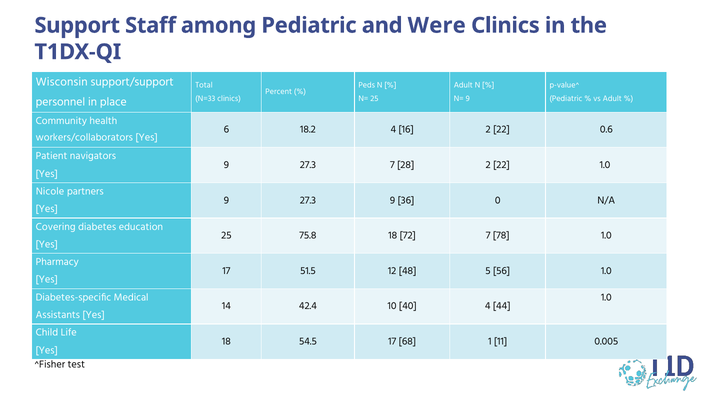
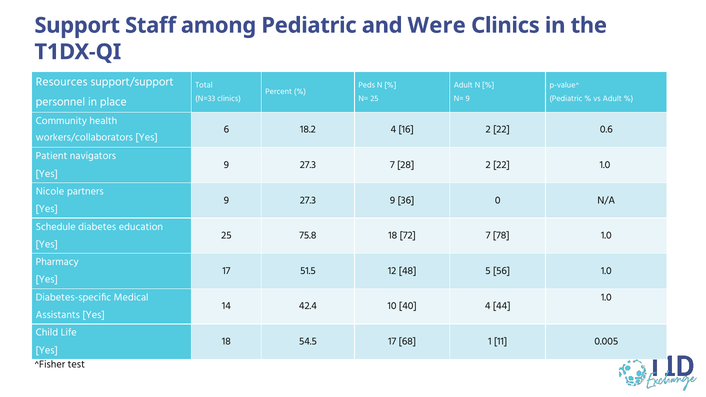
Wisconsin: Wisconsin -> Resources
Covering: Covering -> Schedule
